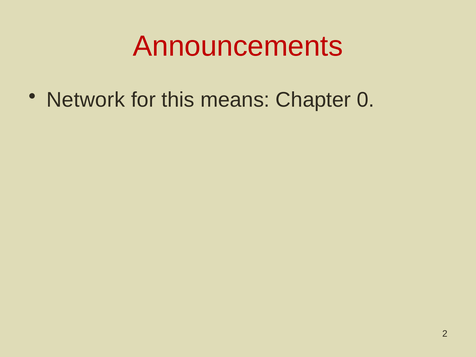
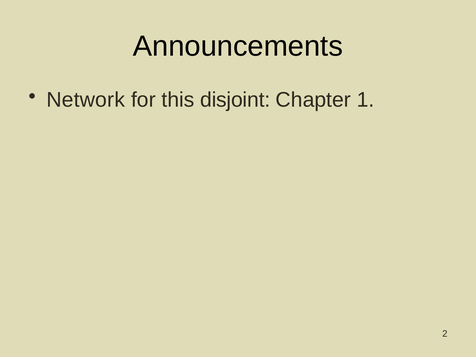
Announcements colour: red -> black
means: means -> disjoint
0: 0 -> 1
